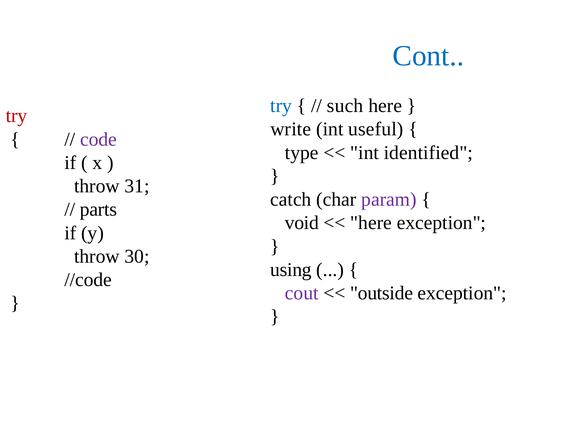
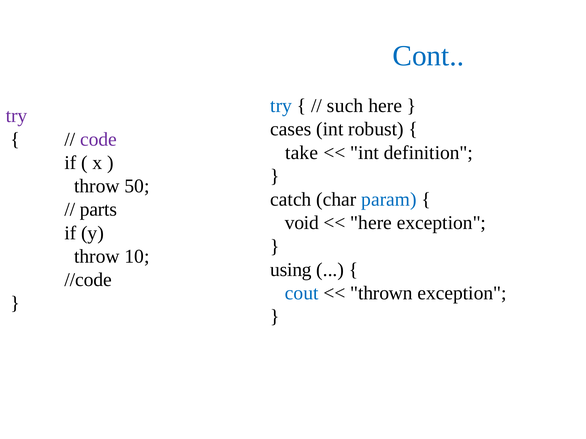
try at (17, 116) colour: red -> purple
write: write -> cases
useful: useful -> robust
type: type -> take
identified: identified -> definition
31: 31 -> 50
param colour: purple -> blue
30: 30 -> 10
cout colour: purple -> blue
outside: outside -> thrown
